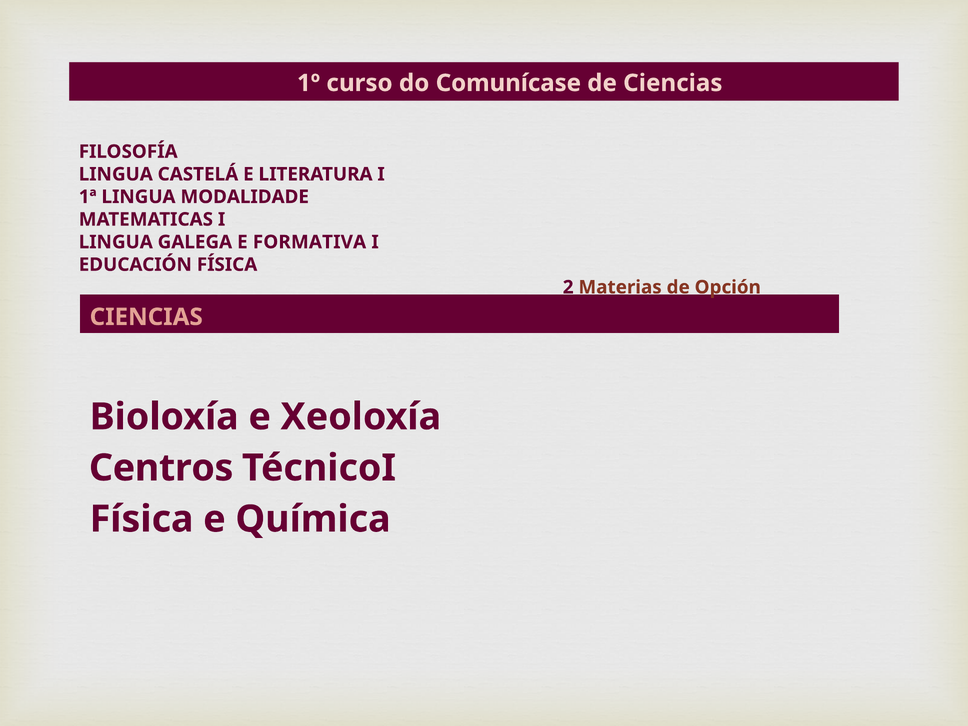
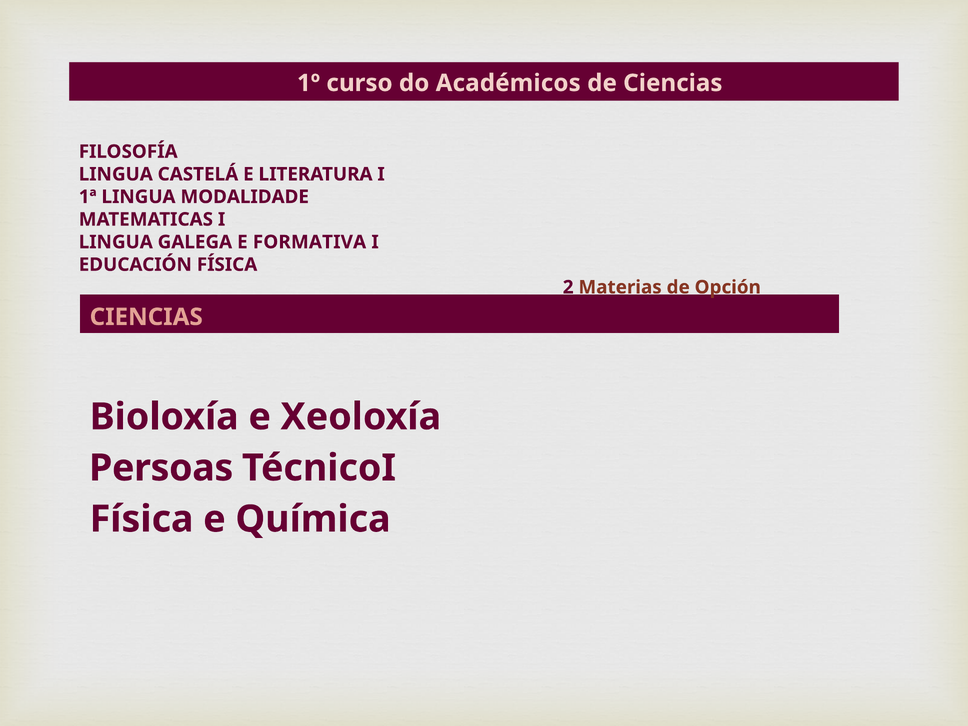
Comunícase: Comunícase -> Académicos
Centros: Centros -> Persoas
